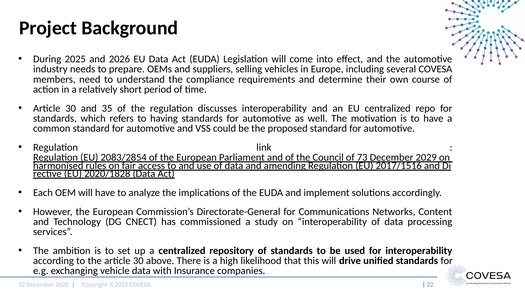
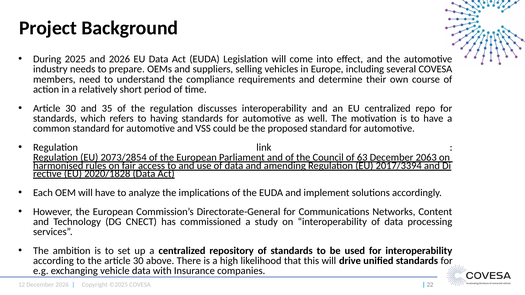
2083/2854: 2083/2854 -> 2073/2854
73: 73 -> 63
2029: 2029 -> 2063
2017/1516: 2017/1516 -> 2017/3394
